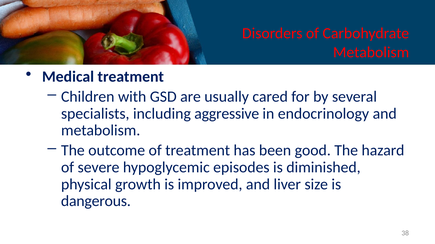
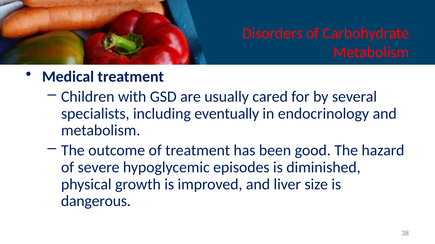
aggressive: aggressive -> eventually
